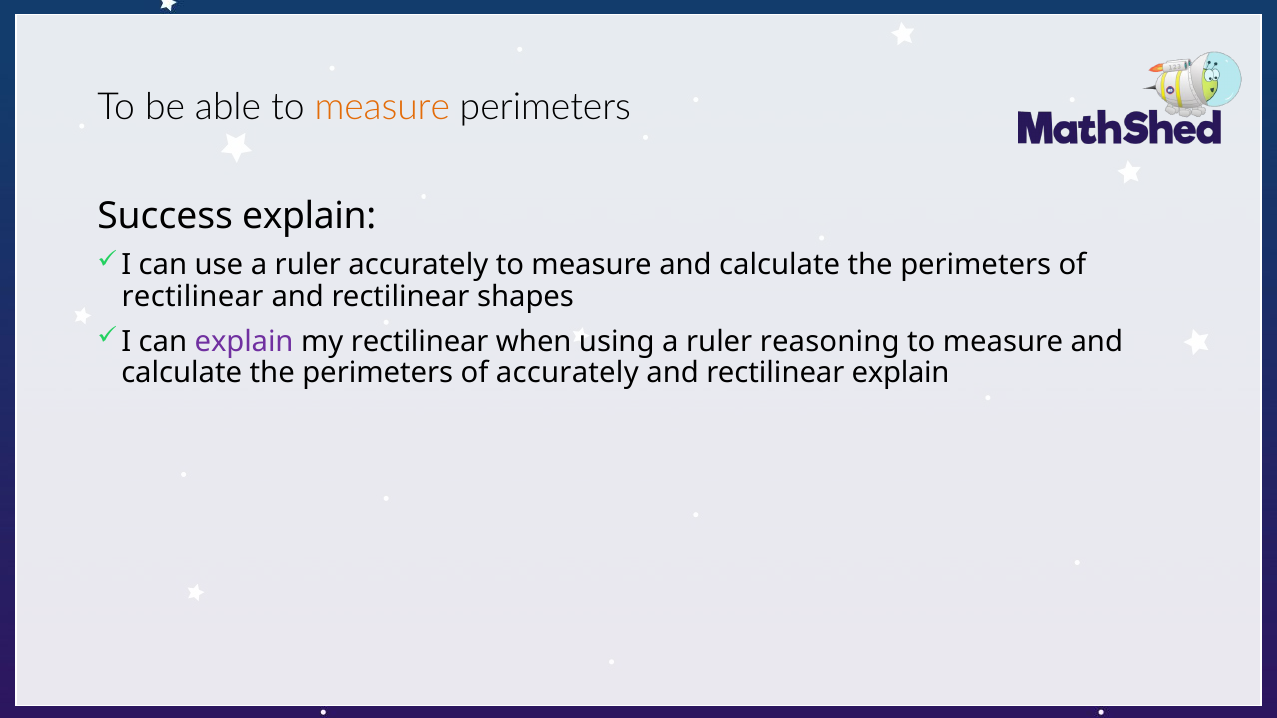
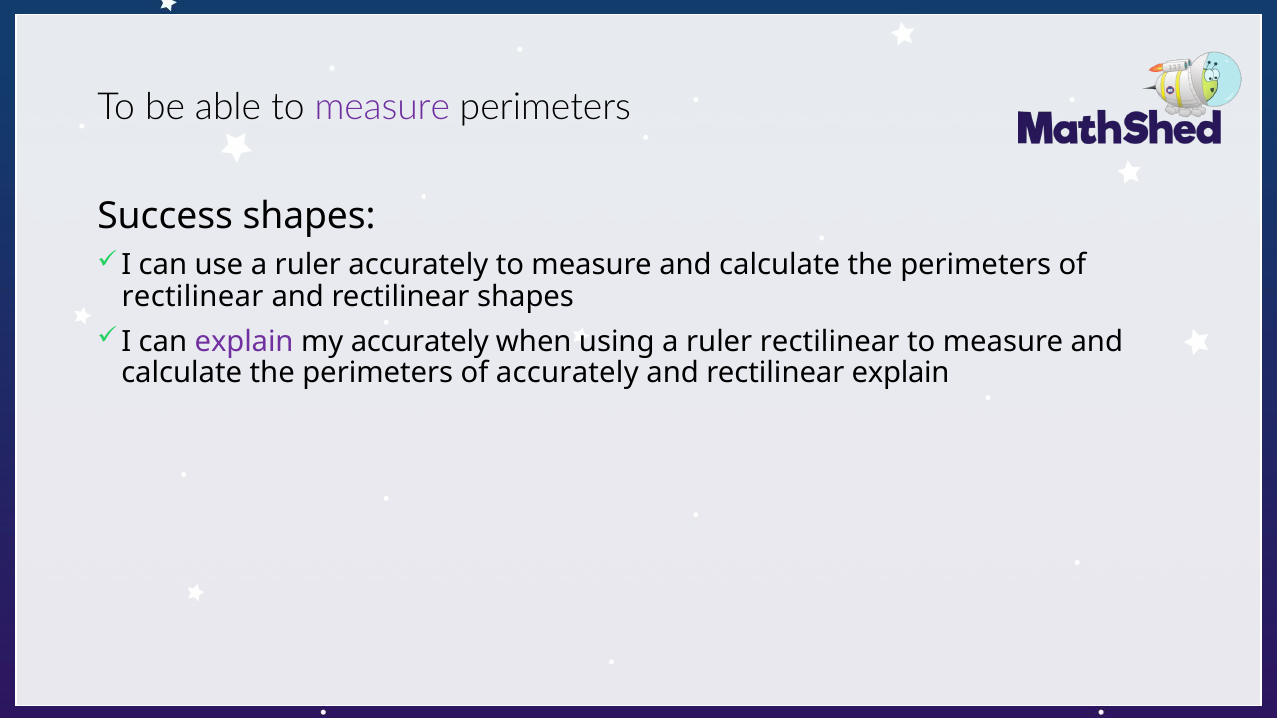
measure at (382, 107) colour: orange -> purple
Success explain: explain -> shapes
my rectilinear: rectilinear -> accurately
ruler reasoning: reasoning -> rectilinear
